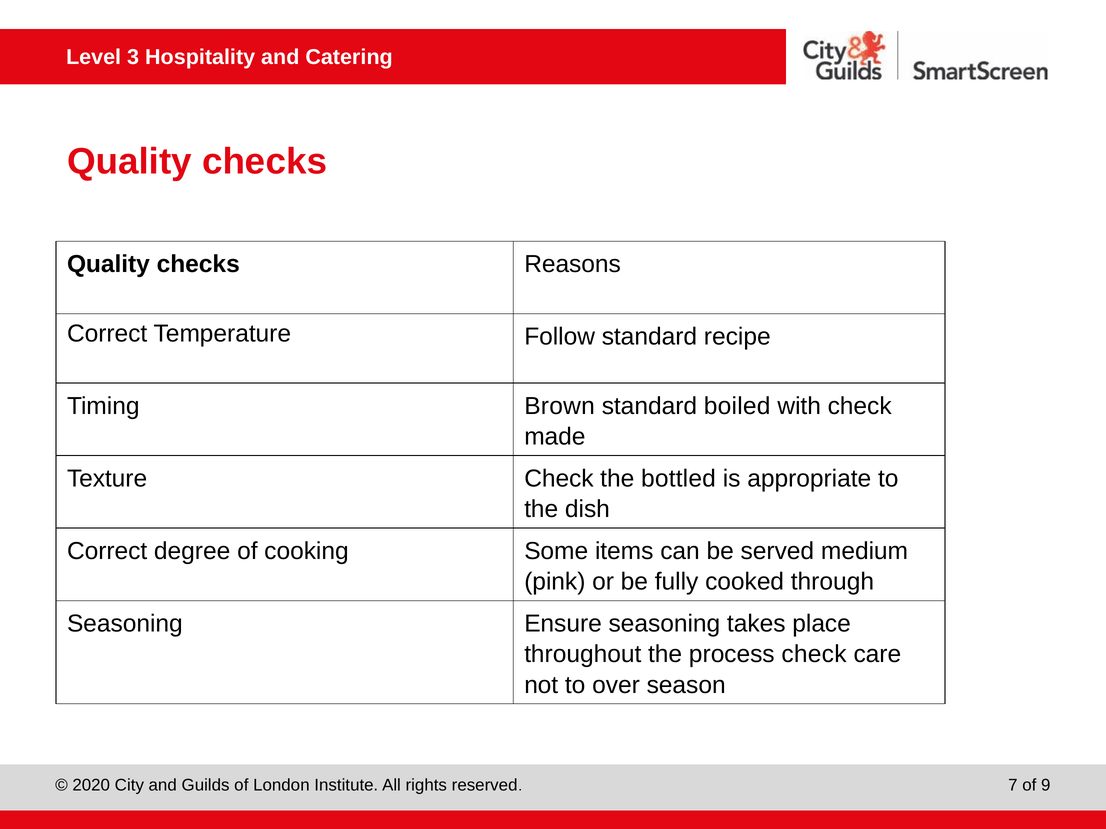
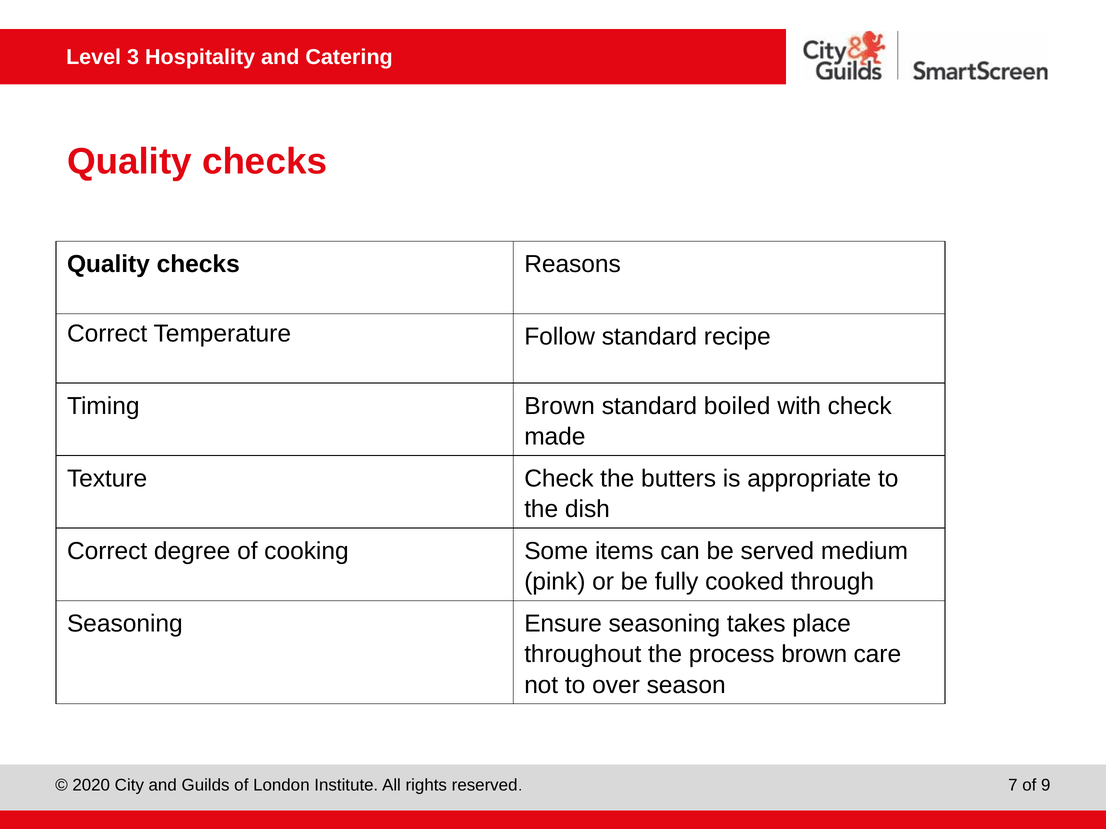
bottled: bottled -> butters
process check: check -> brown
